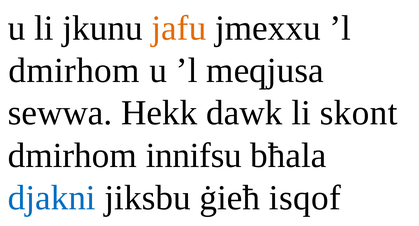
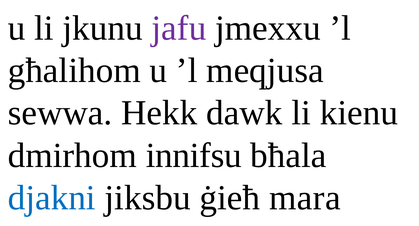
jafu colour: orange -> purple
dmirhom at (74, 70): dmirhom -> għalihom
skont: skont -> kienu
isqof: isqof -> mara
